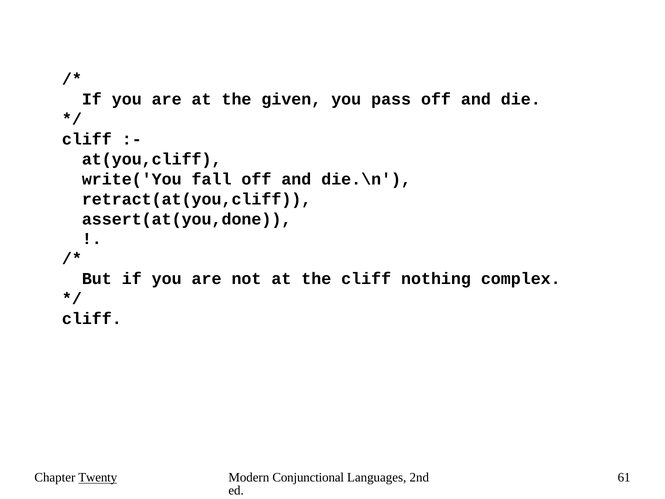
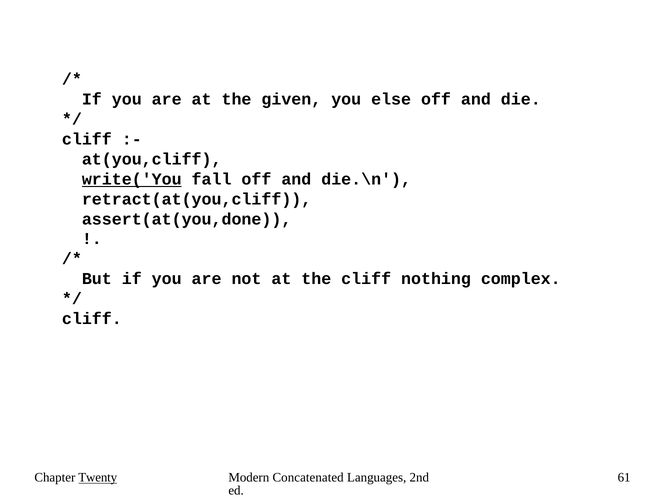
pass: pass -> else
write('You underline: none -> present
Conjunctional: Conjunctional -> Concatenated
